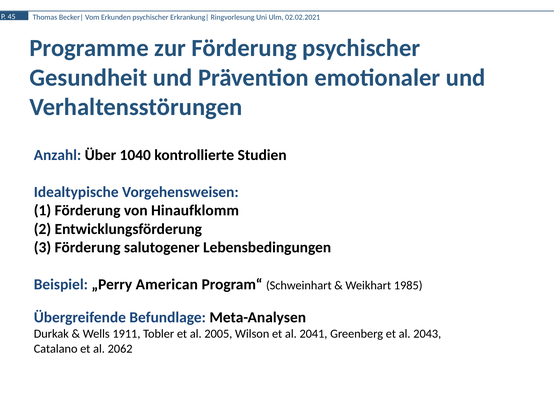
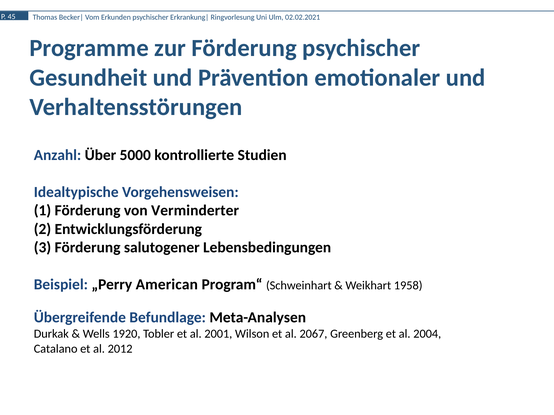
1040: 1040 -> 5000
Hinaufklomm: Hinaufklomm -> Verminderter
1985: 1985 -> 1958
1911: 1911 -> 1920
2005: 2005 -> 2001
2041: 2041 -> 2067
2043: 2043 -> 2004
2062: 2062 -> 2012
